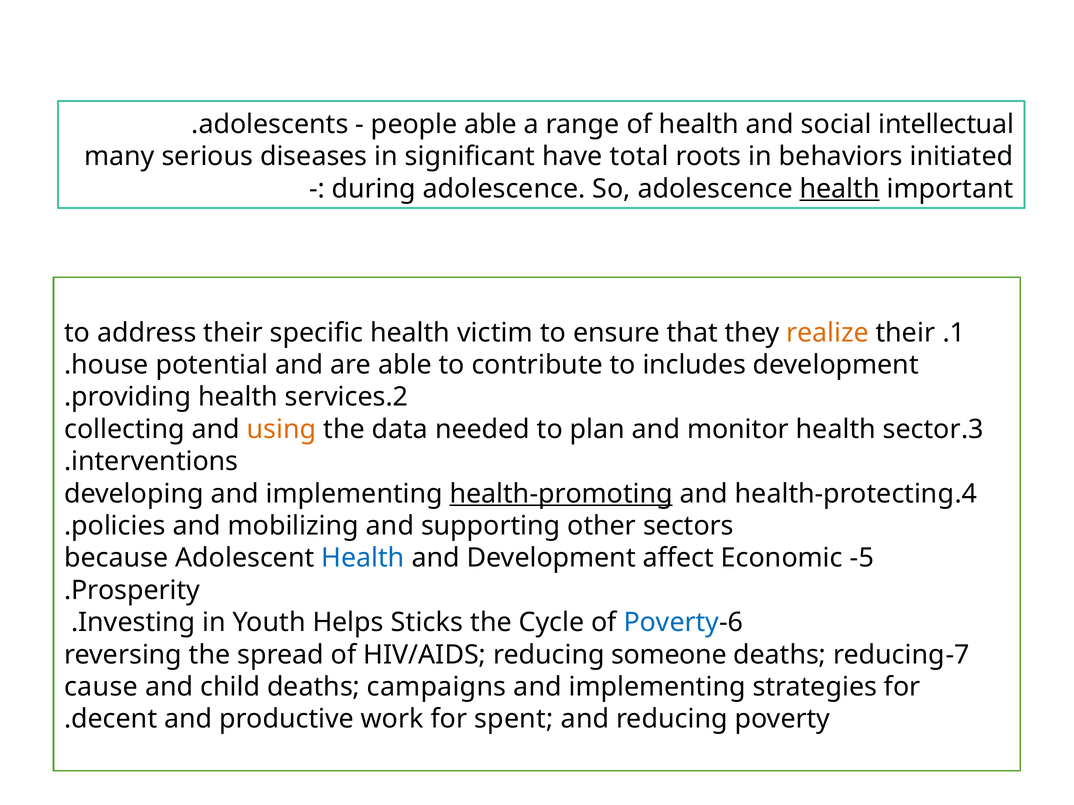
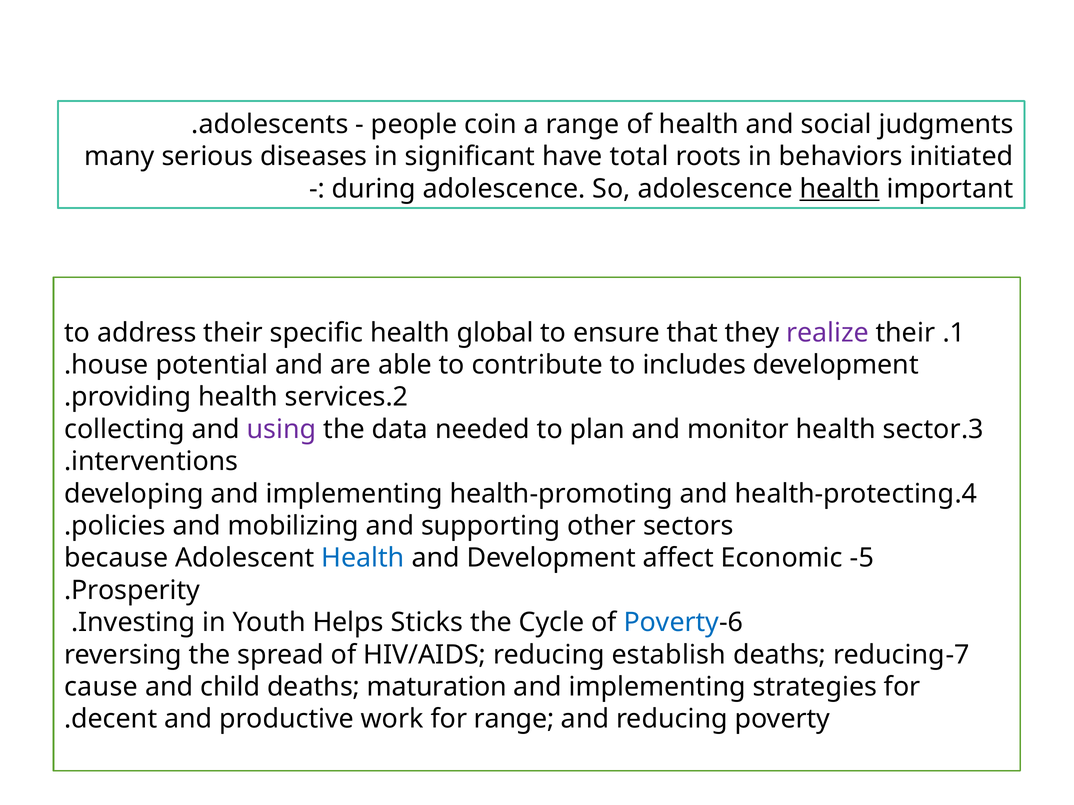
people able: able -> coin
intellectual: intellectual -> judgments
victim: victim -> global
realize colour: orange -> purple
using colour: orange -> purple
health-promoting underline: present -> none
someone: someone -> establish
campaigns: campaigns -> maturation
for spent: spent -> range
